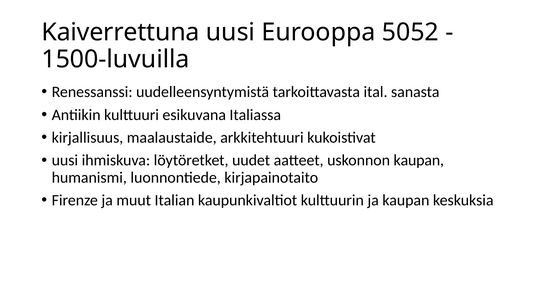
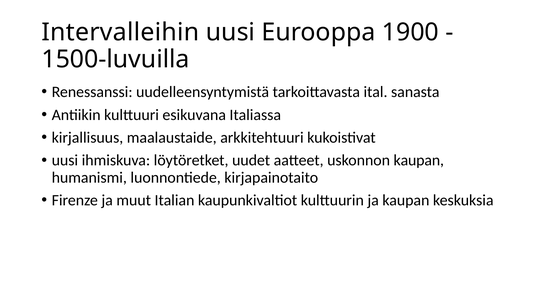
Kaiverrettuna: Kaiverrettuna -> Intervalleihin
5052: 5052 -> 1900
